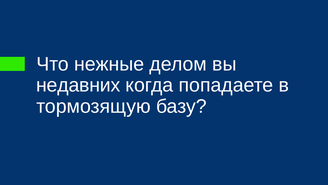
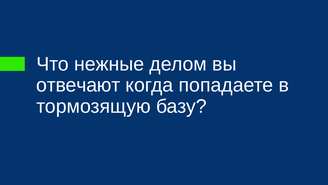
недавних: недавних -> отвечают
